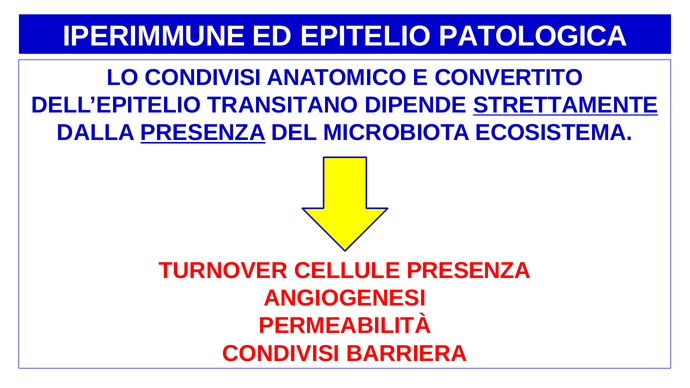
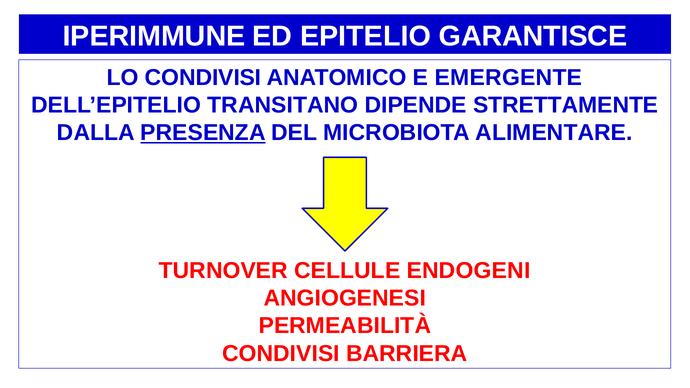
PATOLOGICA: PATOLOGICA -> GARANTISCE
CONVERTITO: CONVERTITO -> EMERGENTE
STRETTAMENTE underline: present -> none
ECOSISTEMA: ECOSISTEMA -> ALIMENTARE
CELLULE PRESENZA: PRESENZA -> ENDOGENI
